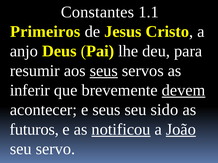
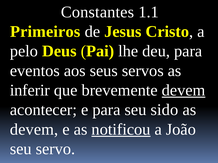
anjo: anjo -> pelo
resumir: resumir -> eventos
seus at (104, 71) underline: present -> none
e seus: seus -> para
futuros at (34, 130): futuros -> devem
João underline: present -> none
